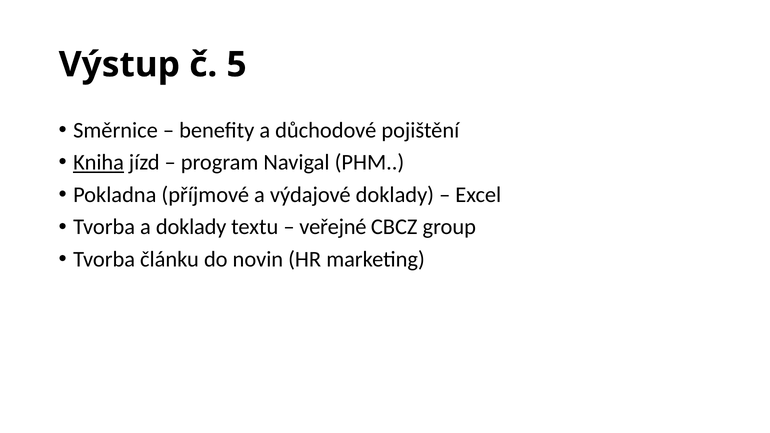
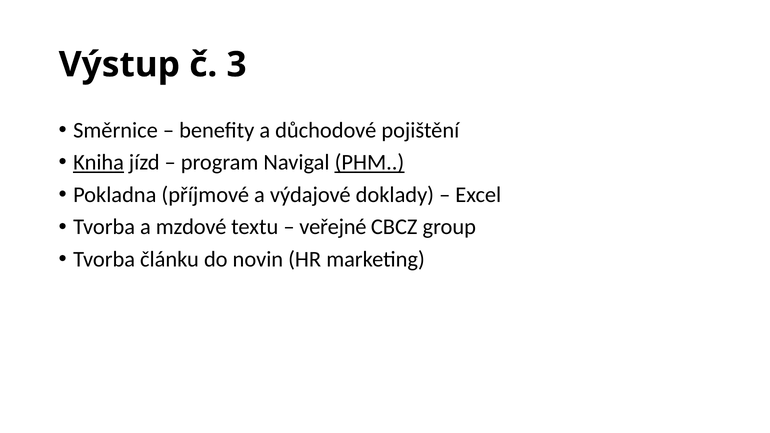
5: 5 -> 3
PHM underline: none -> present
a doklady: doklady -> mzdové
